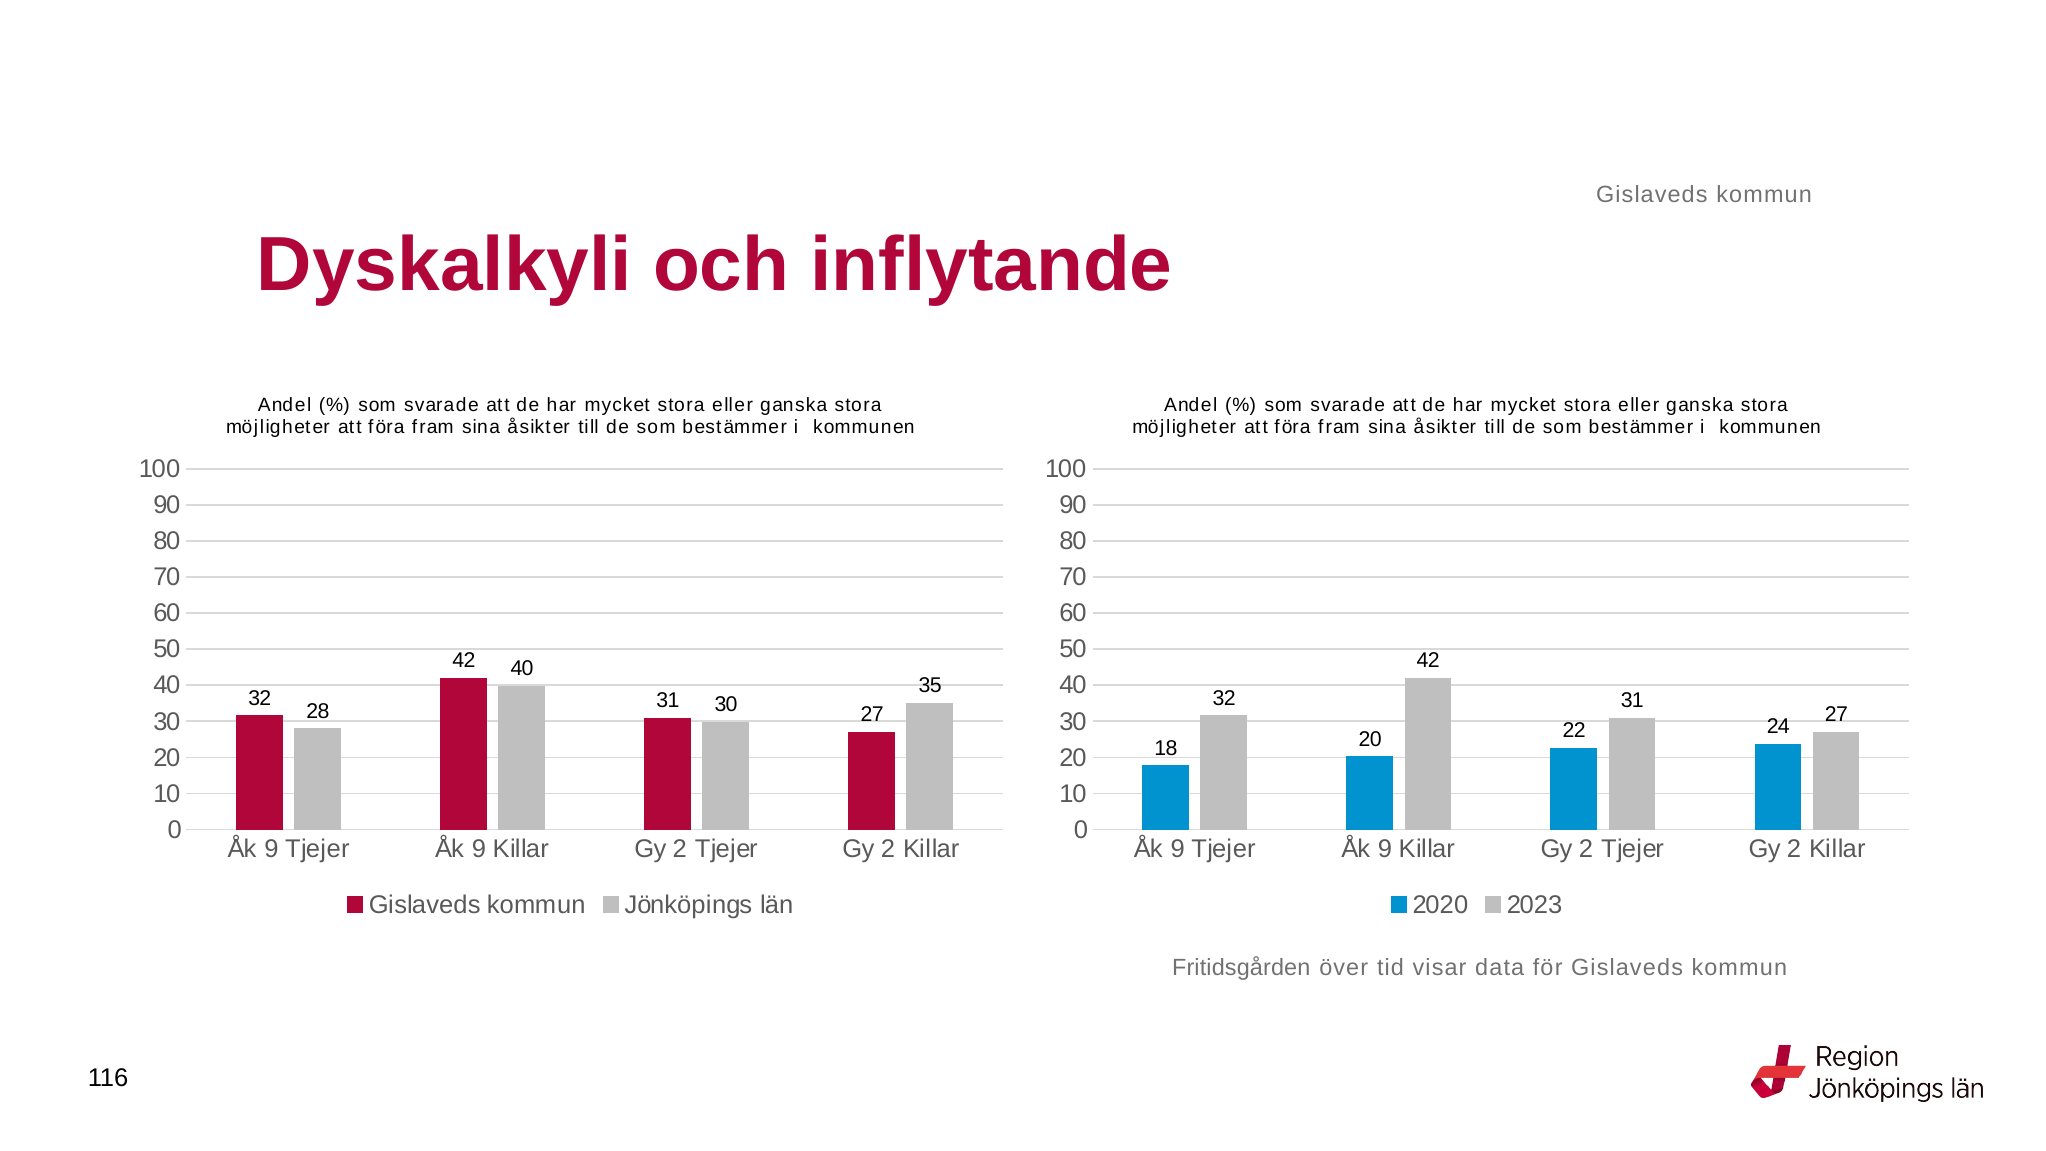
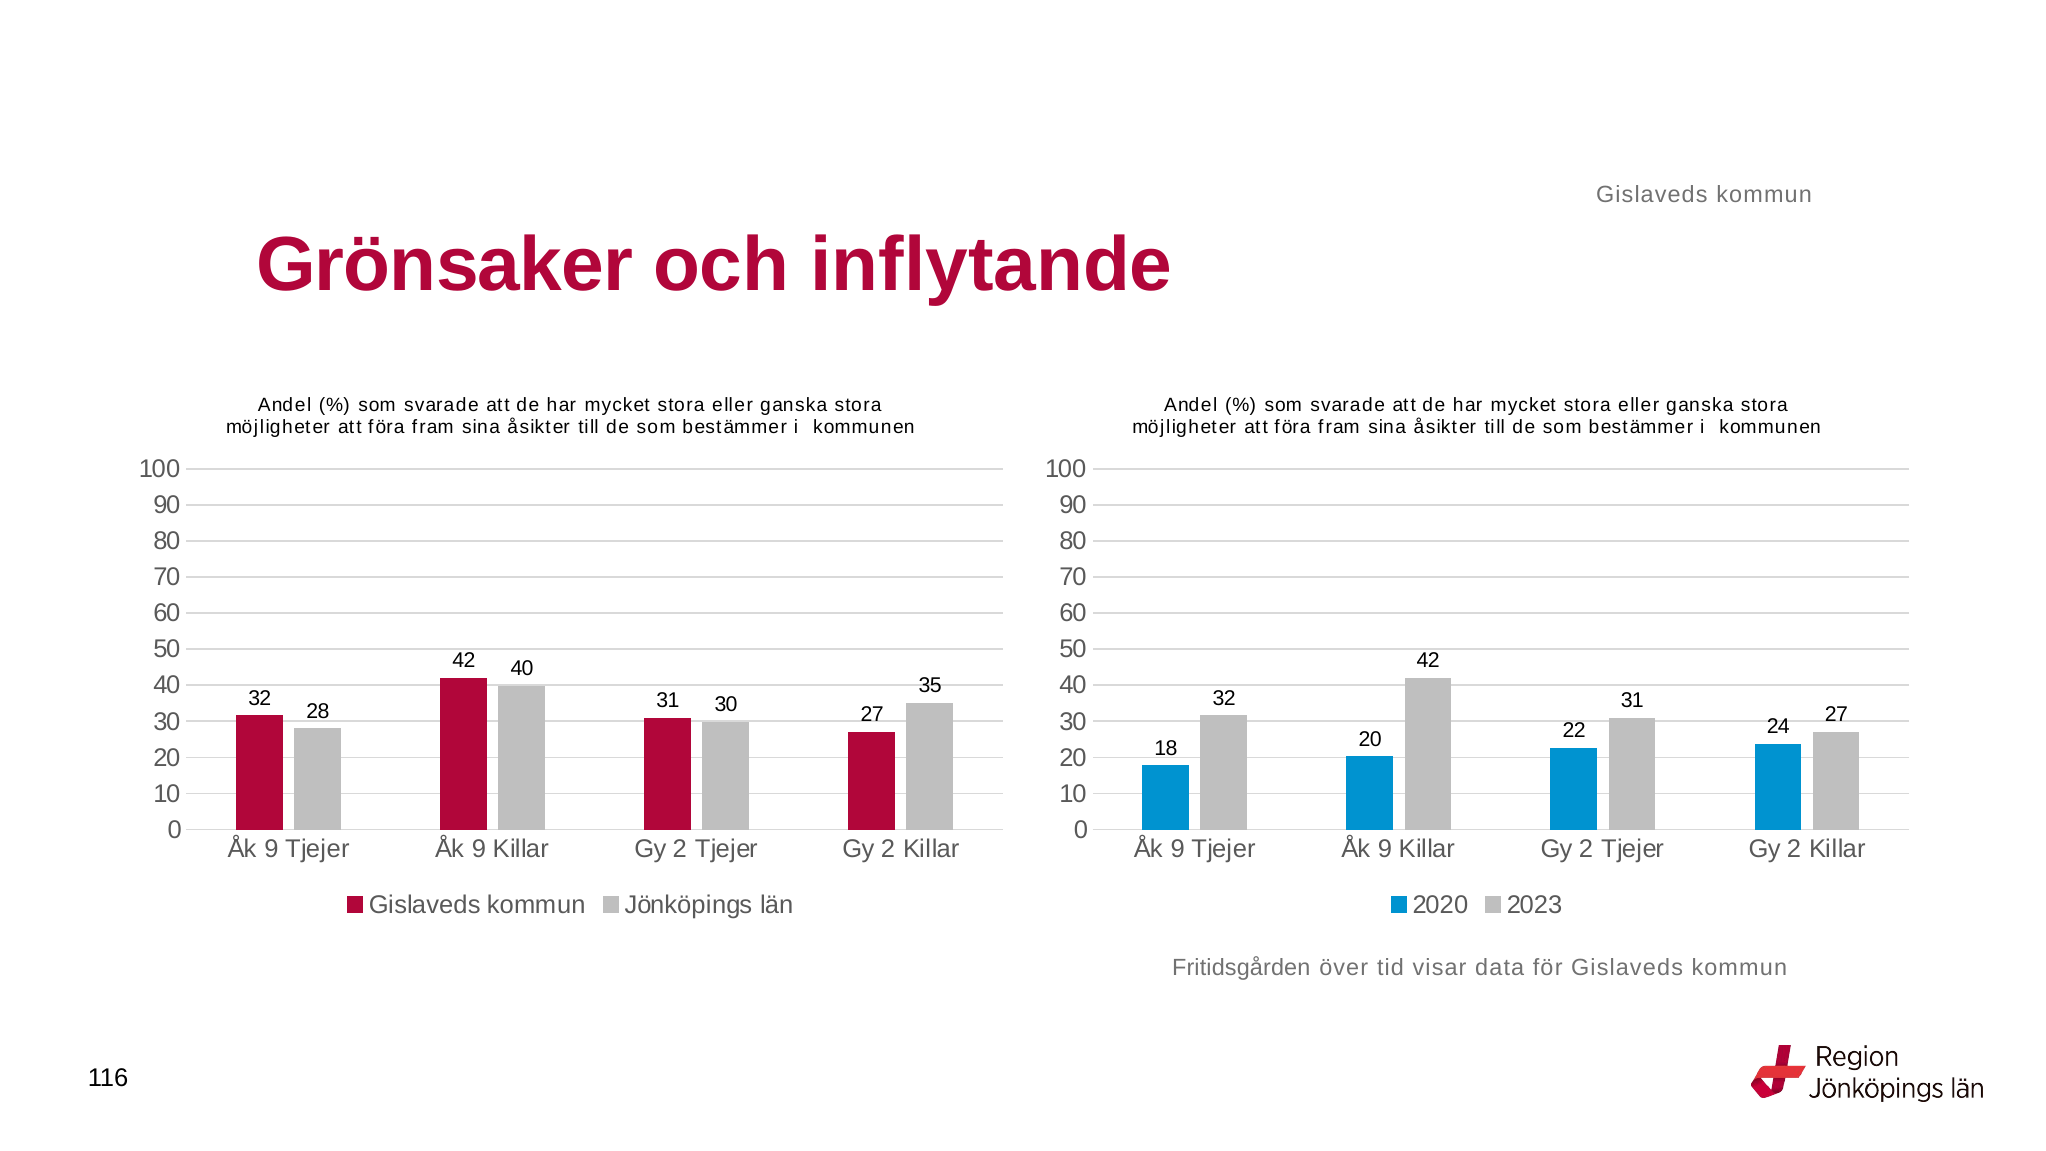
Dyskalkyli: Dyskalkyli -> Grönsaker
